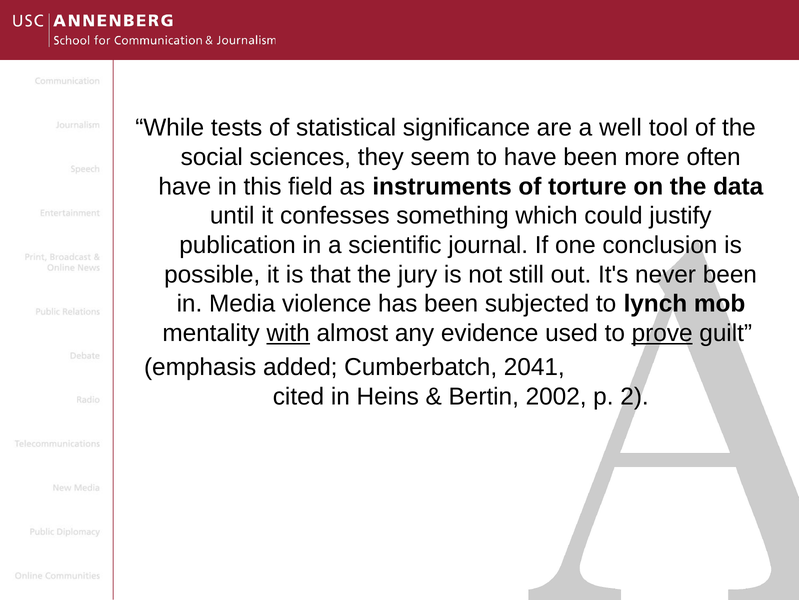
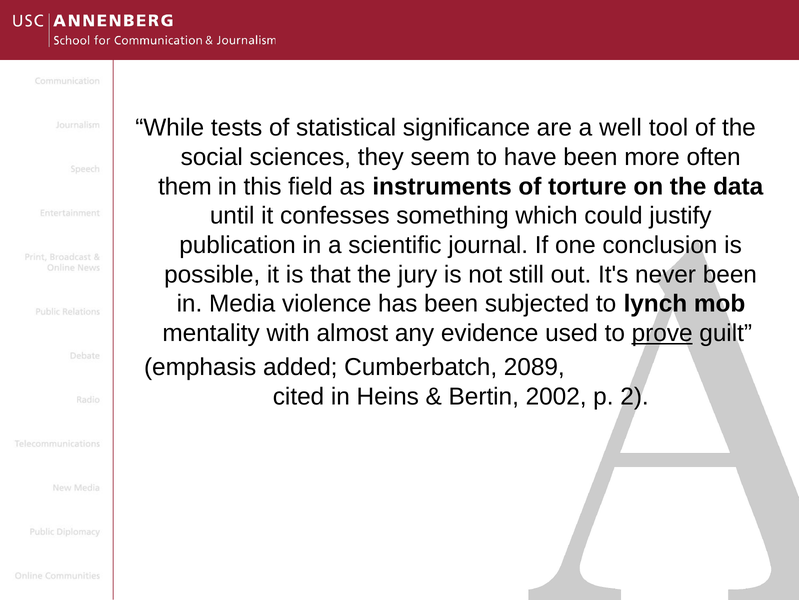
have at (185, 186): have -> them
with underline: present -> none
2041: 2041 -> 2089
